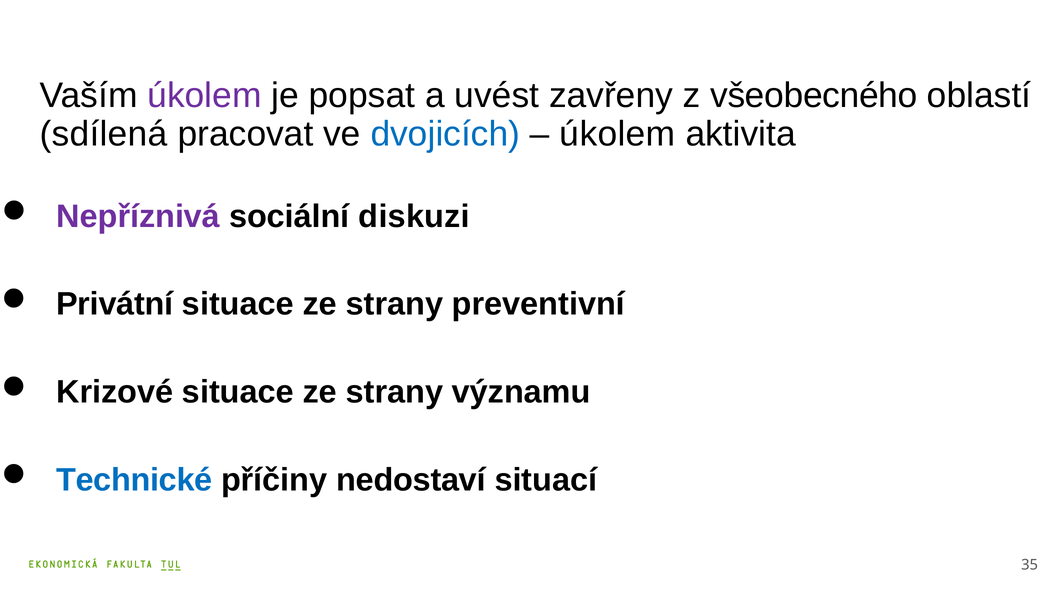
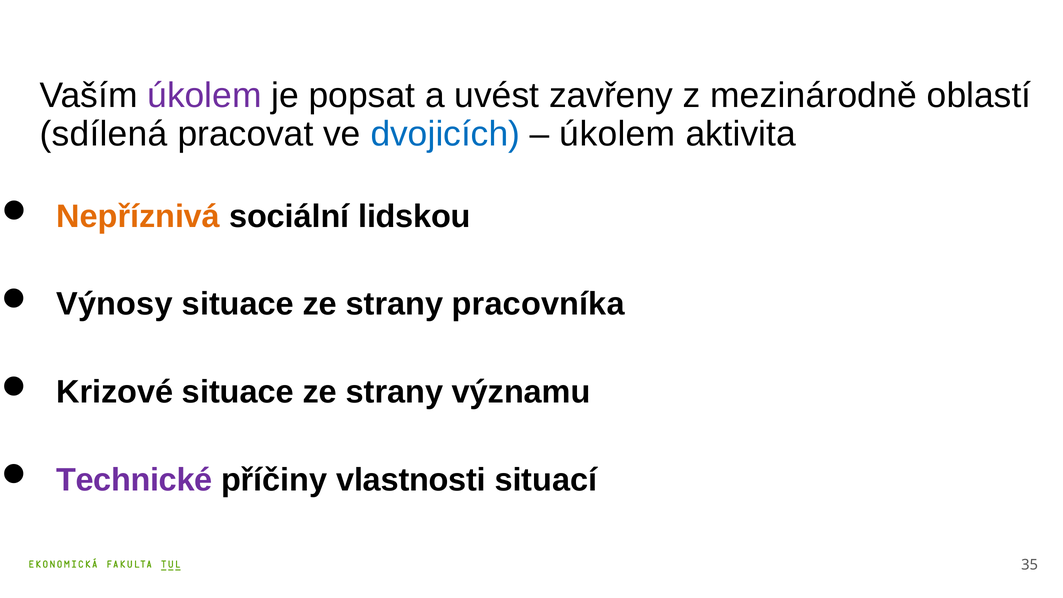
všeobecného: všeobecného -> mezinárodně
Nepříznivá colour: purple -> orange
diskuzi: diskuzi -> lidskou
Privátní: Privátní -> Výnosy
preventivní: preventivní -> pracovníka
Technické colour: blue -> purple
nedostaví: nedostaví -> vlastnosti
